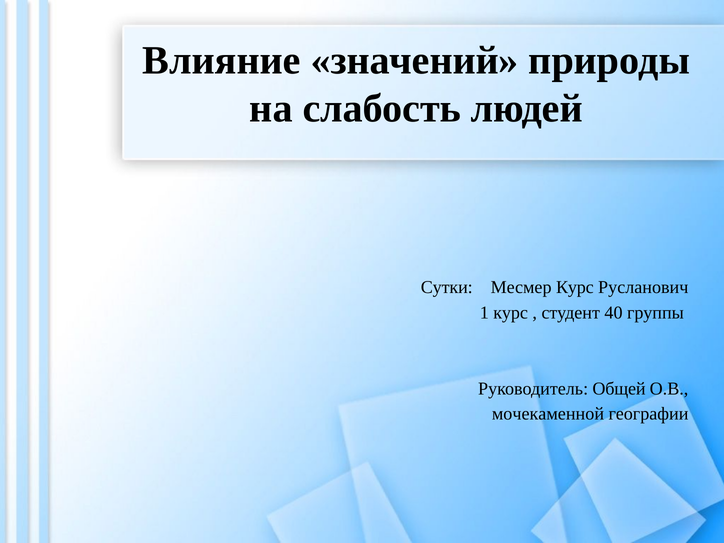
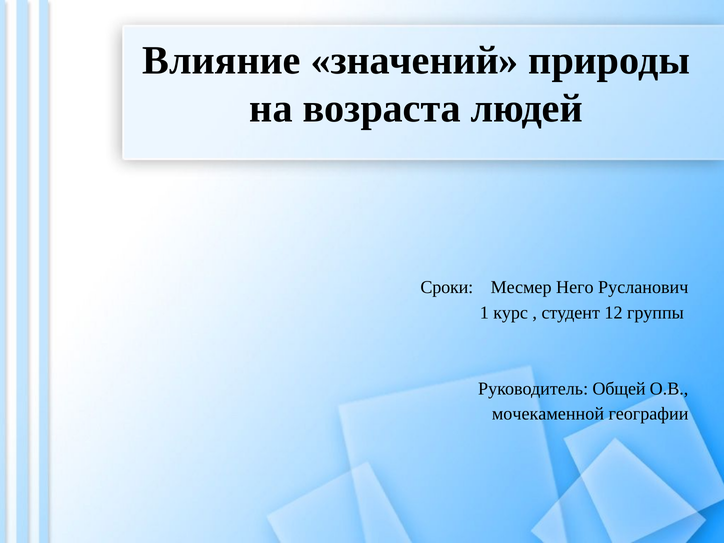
слабость: слабость -> возраста
Сутки: Сутки -> Сроки
Месмер Курс: Курс -> Него
40: 40 -> 12
